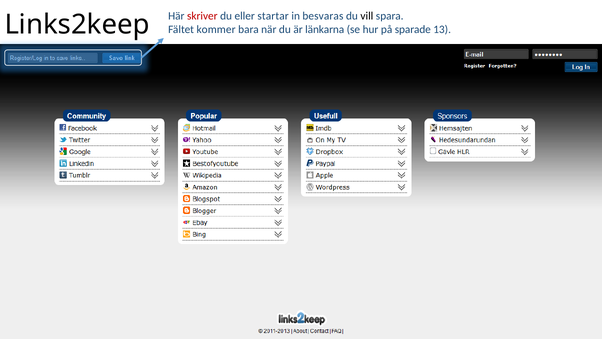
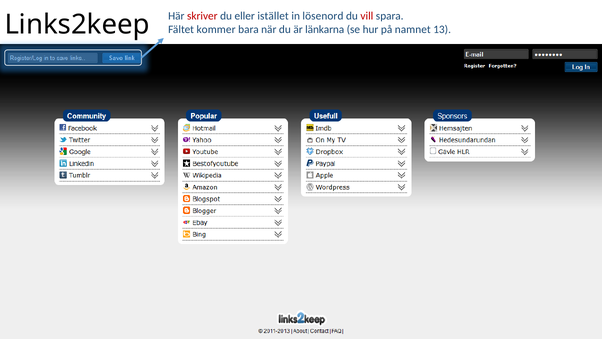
startar: startar -> istället
besvaras: besvaras -> lösenord
vill colour: black -> red
sparade: sparade -> namnet
